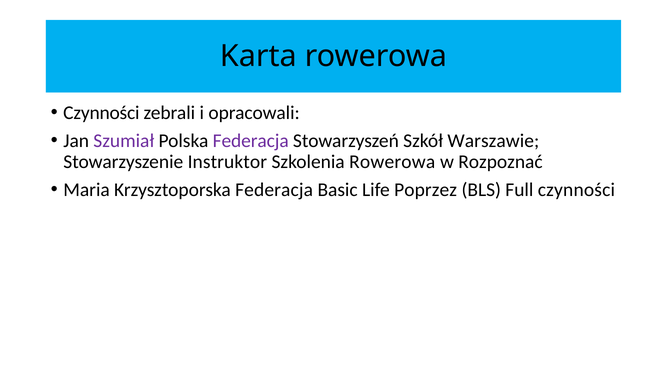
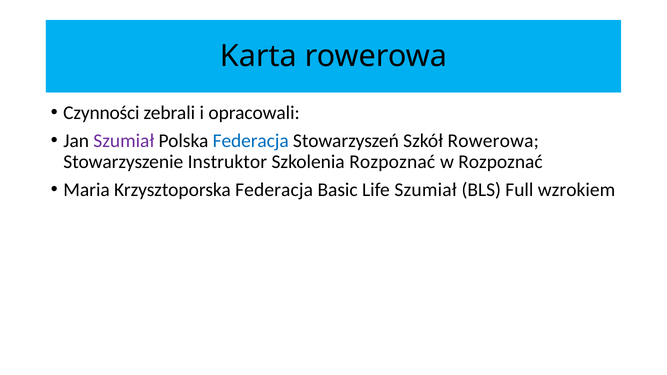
Federacja at (251, 141) colour: purple -> blue
Szkół Warszawie: Warszawie -> Rowerowa
Szkolenia Rowerowa: Rowerowa -> Rozpoznać
Life Poprzez: Poprzez -> Szumiał
Full czynności: czynności -> wzrokiem
